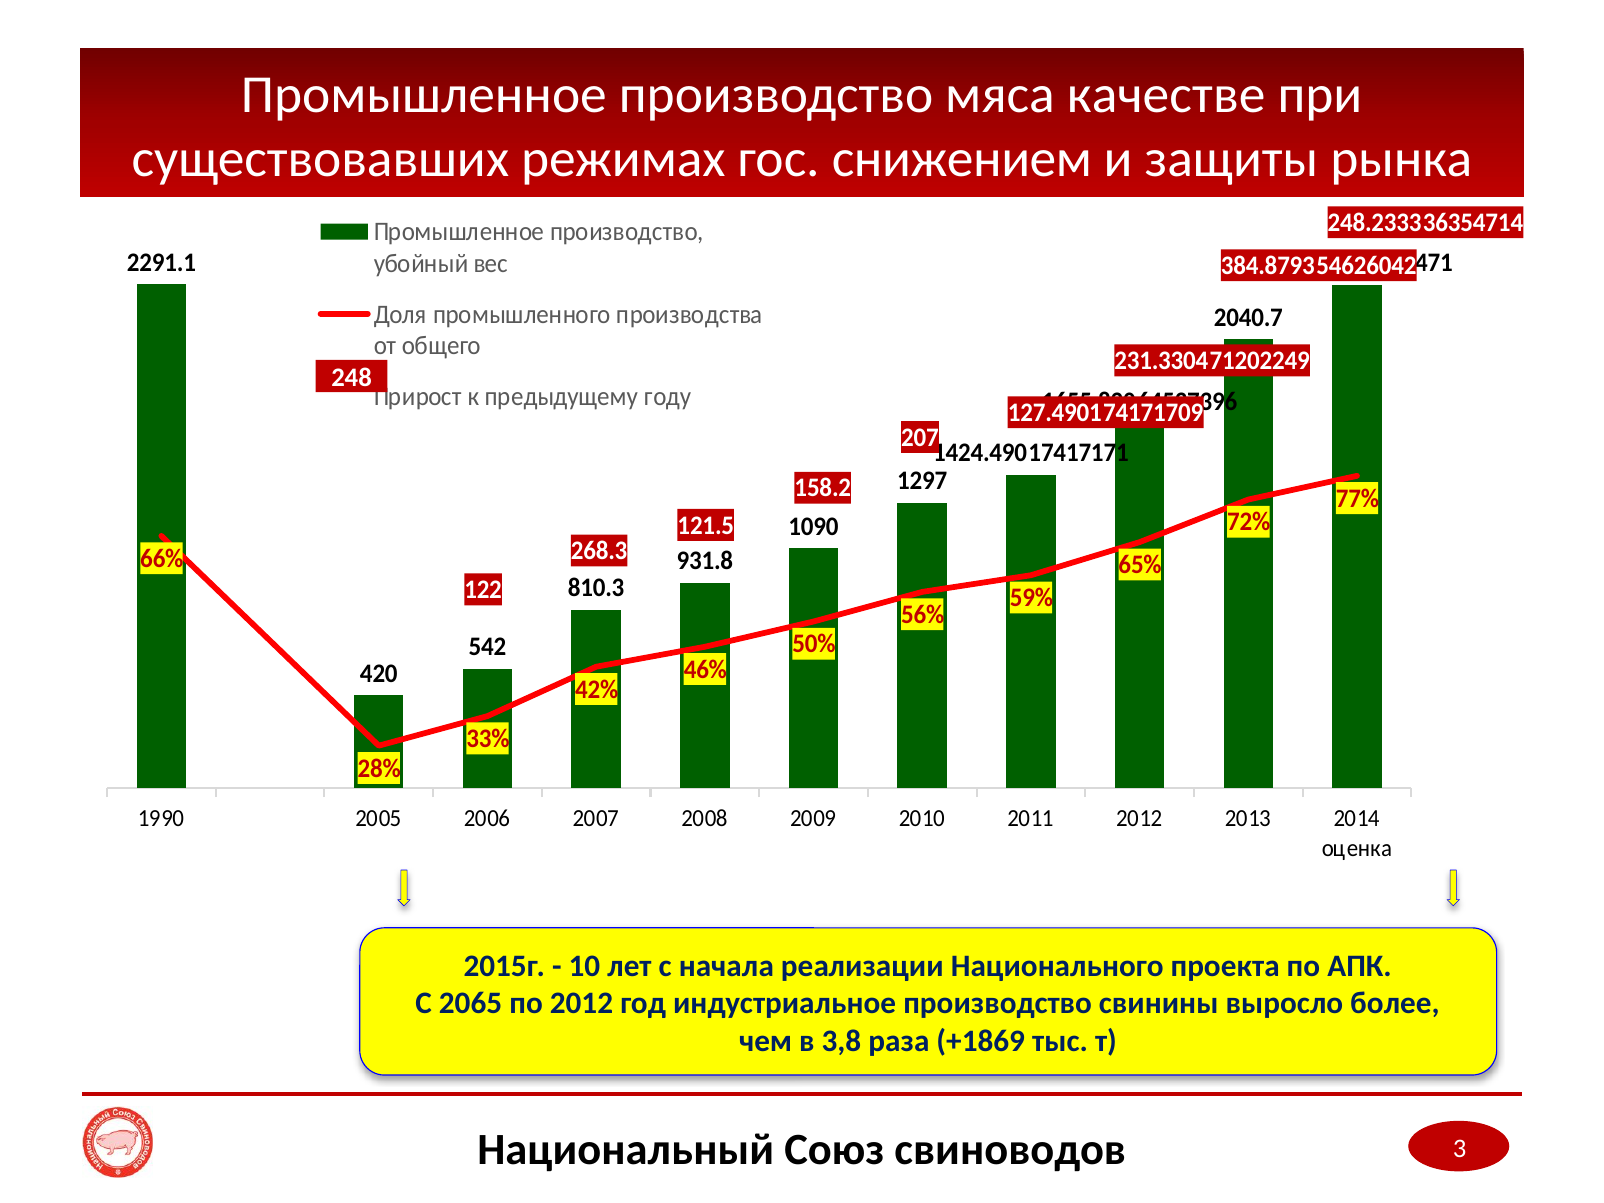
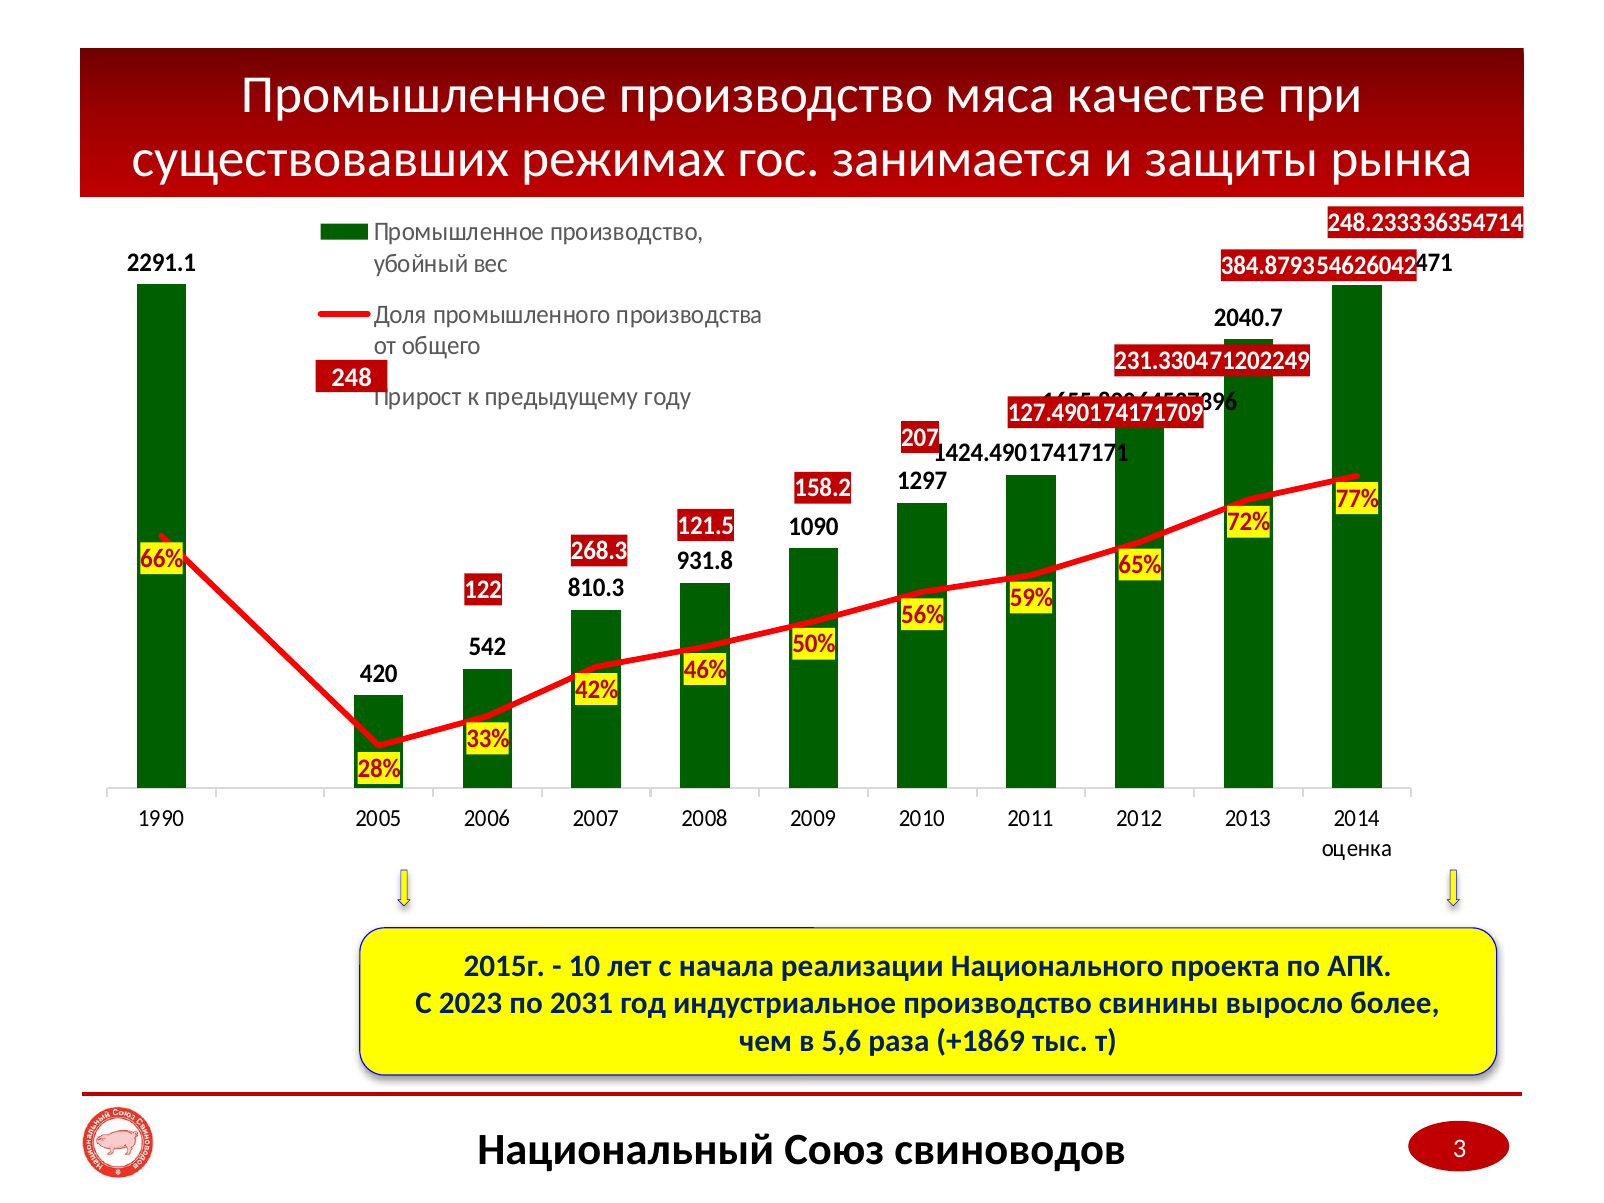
снижением: снижением -> занимается
2065: 2065 -> 2023
по 2012: 2012 -> 2031
3,8: 3,8 -> 5,6
